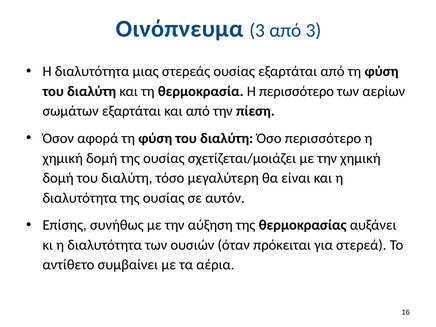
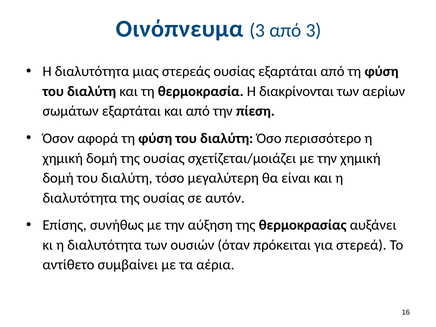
Η περισσότερο: περισσότερο -> διακρίνονται
